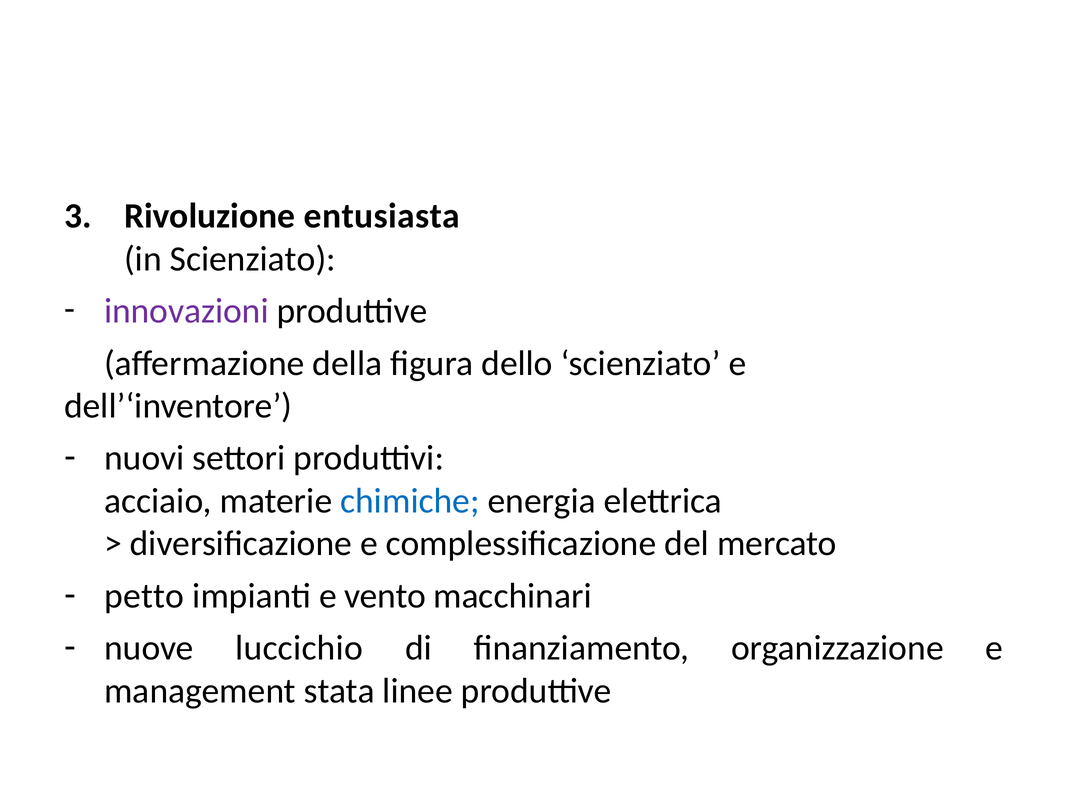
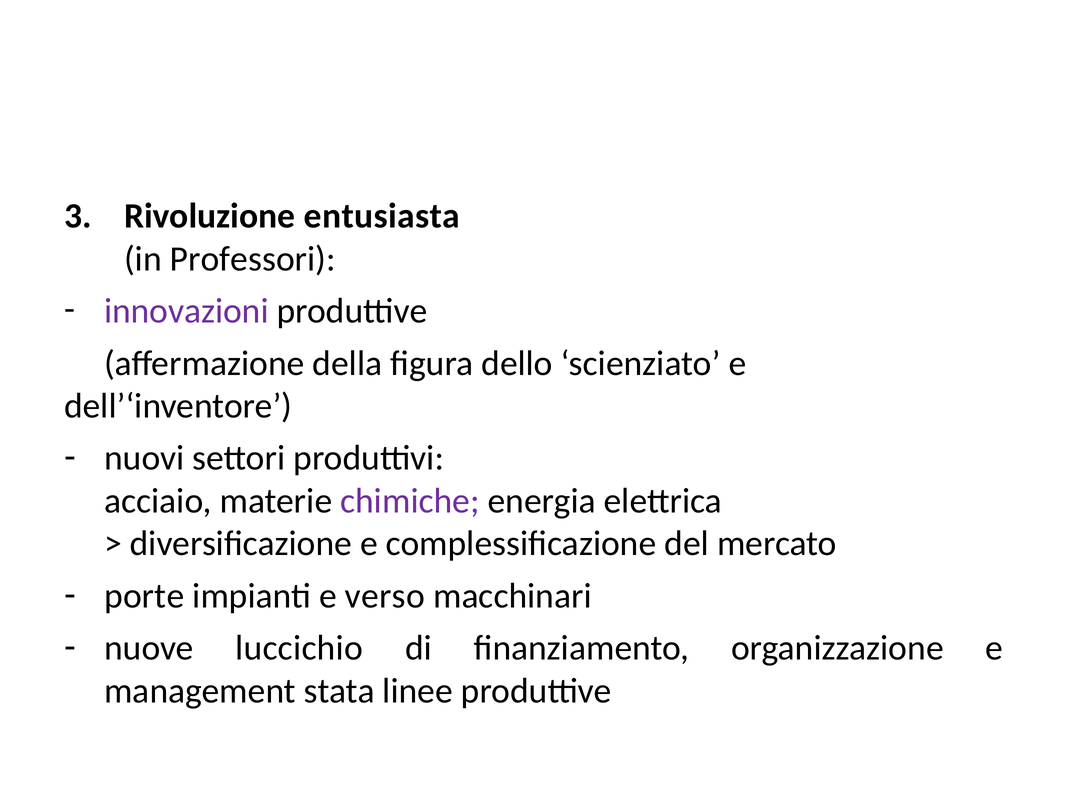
in Scienziato: Scienziato -> Professori
chimiche colour: blue -> purple
petto: petto -> porte
vento: vento -> verso
